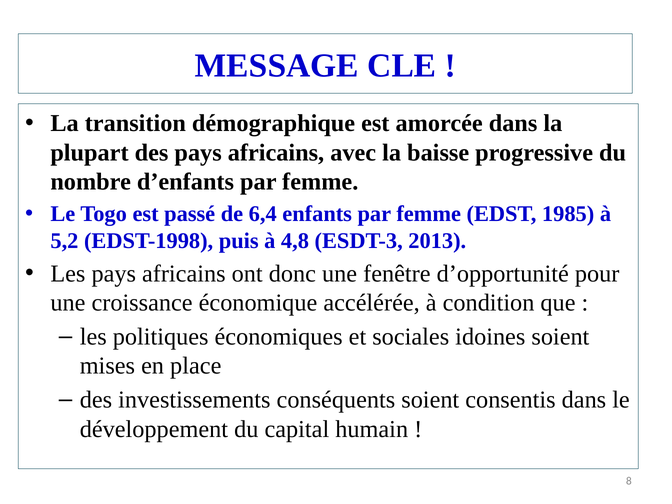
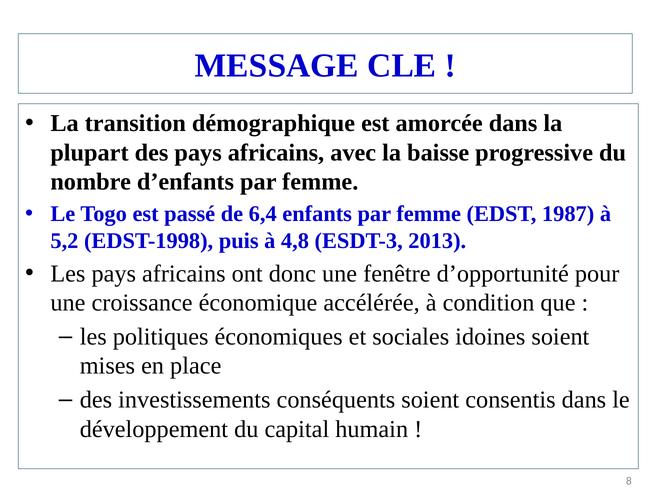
1985: 1985 -> 1987
